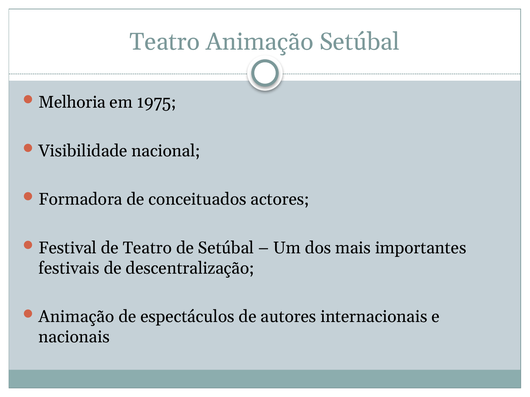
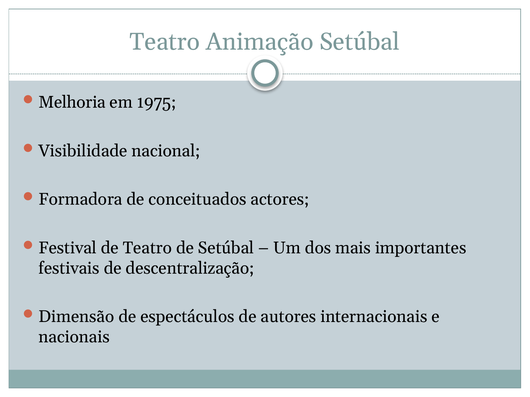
Animação at (76, 317): Animação -> Dimensão
